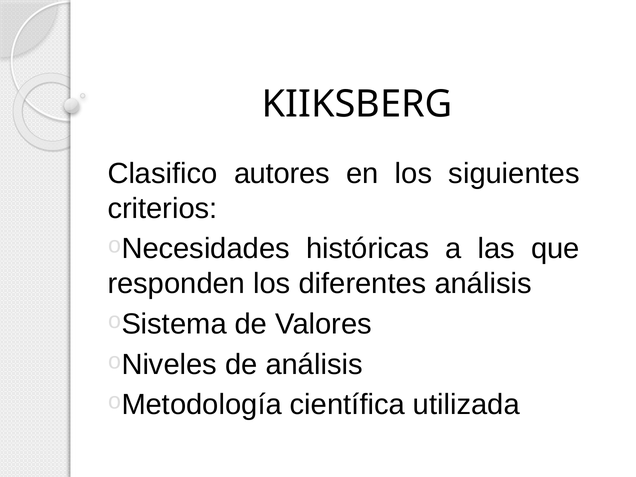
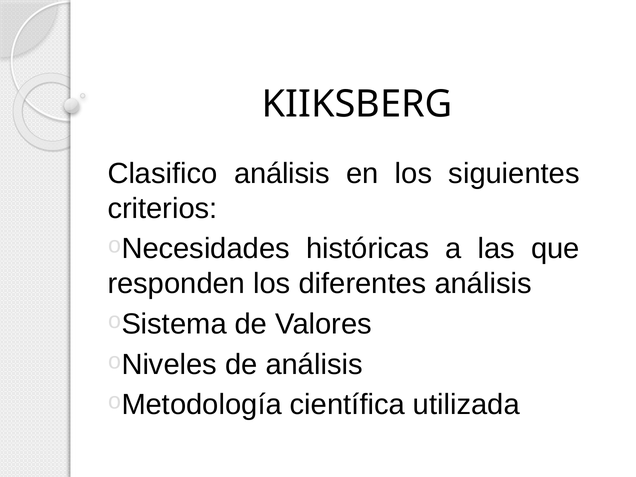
Clasifico autores: autores -> análisis
